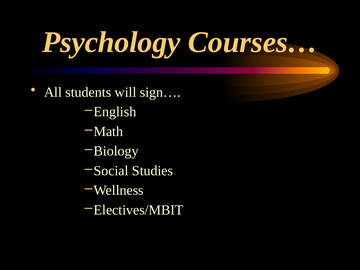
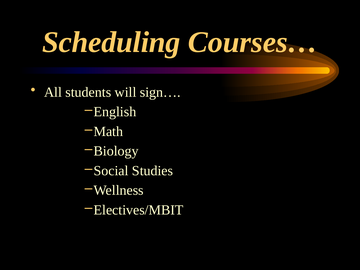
Psychology: Psychology -> Scheduling
